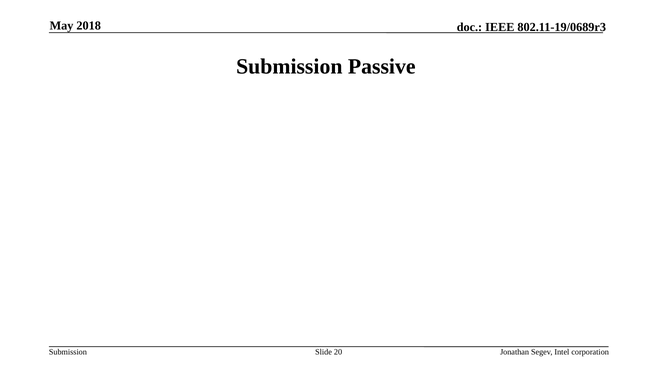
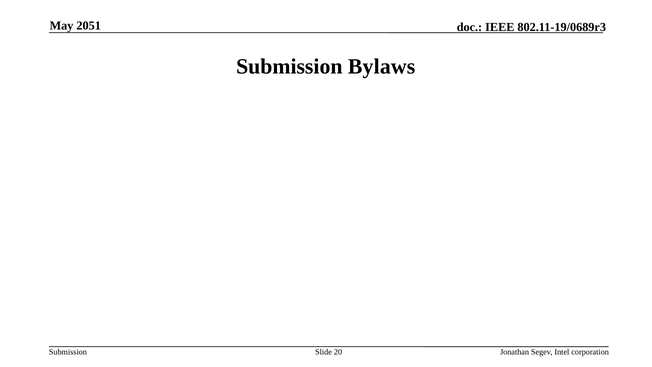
2018: 2018 -> 2051
Passive: Passive -> Bylaws
